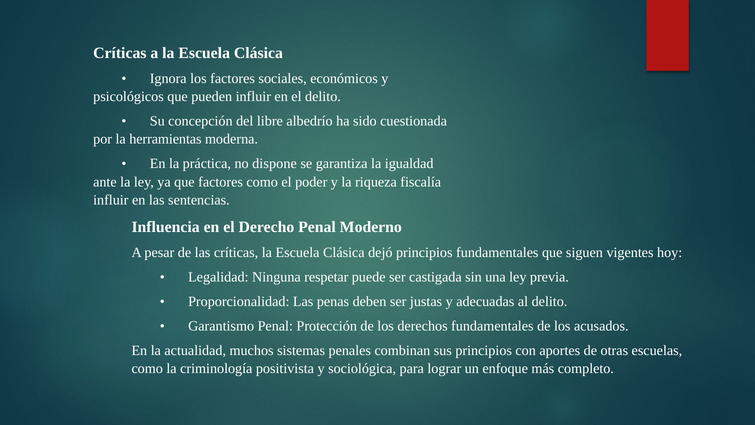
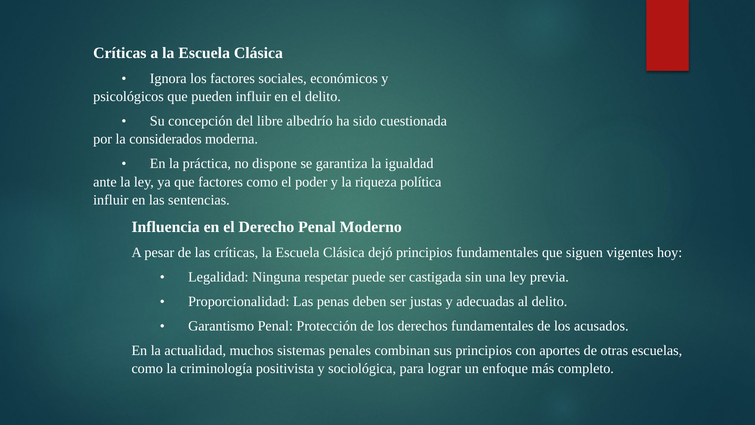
herramientas: herramientas -> considerados
fiscalía: fiscalía -> política
